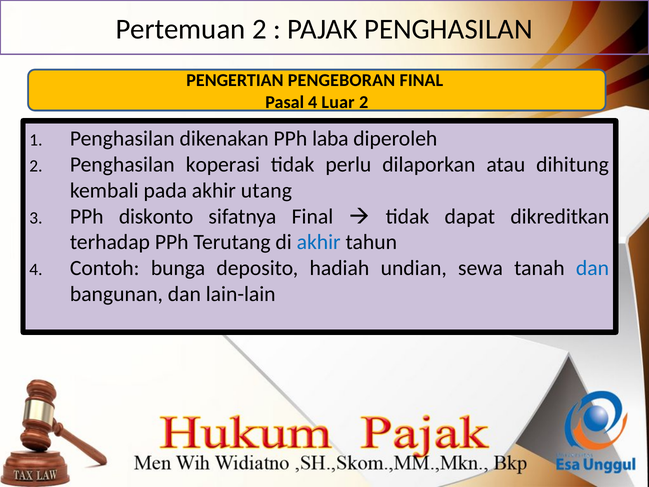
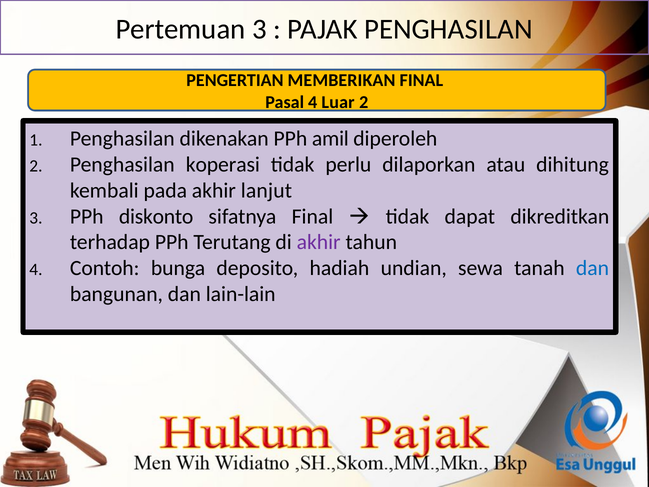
Pertemuan 2: 2 -> 3
PENGEBORAN: PENGEBORAN -> MEMBERIKAN
laba: laba -> amil
utang: utang -> lanjut
akhir at (319, 242) colour: blue -> purple
